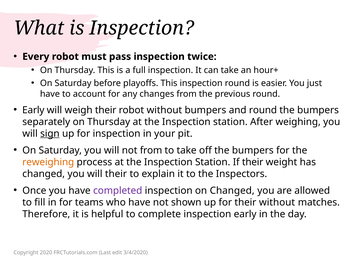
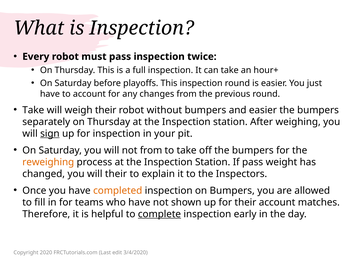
Early at (33, 110): Early -> Take
and round: round -> easier
If their: their -> pass
completed colour: purple -> orange
on Changed: Changed -> Bumpers
their without: without -> account
complete underline: none -> present
